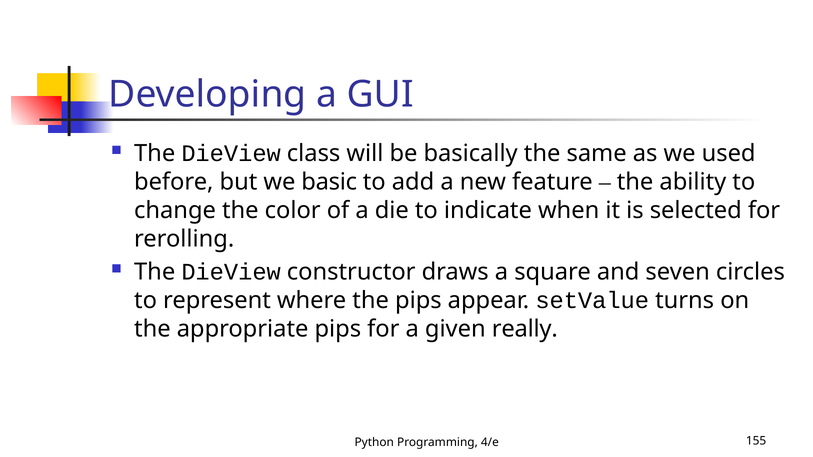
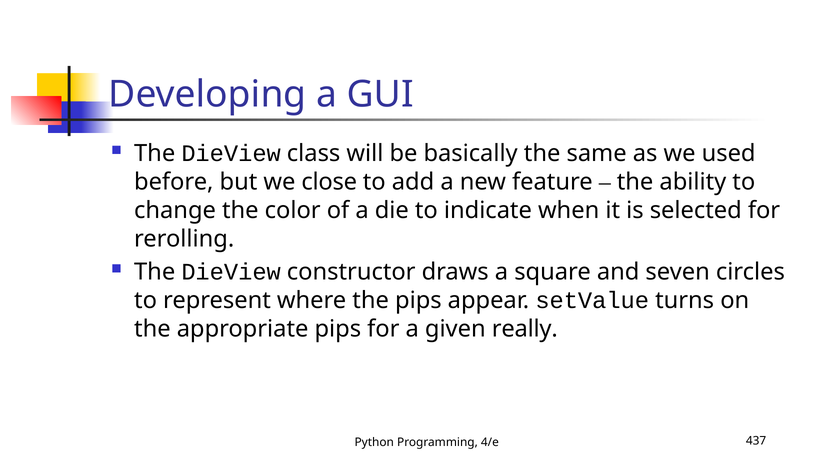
basic: basic -> close
155: 155 -> 437
